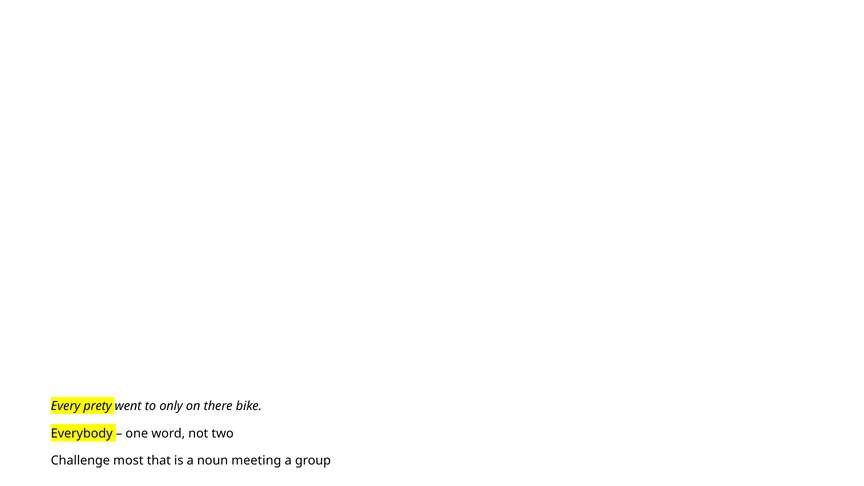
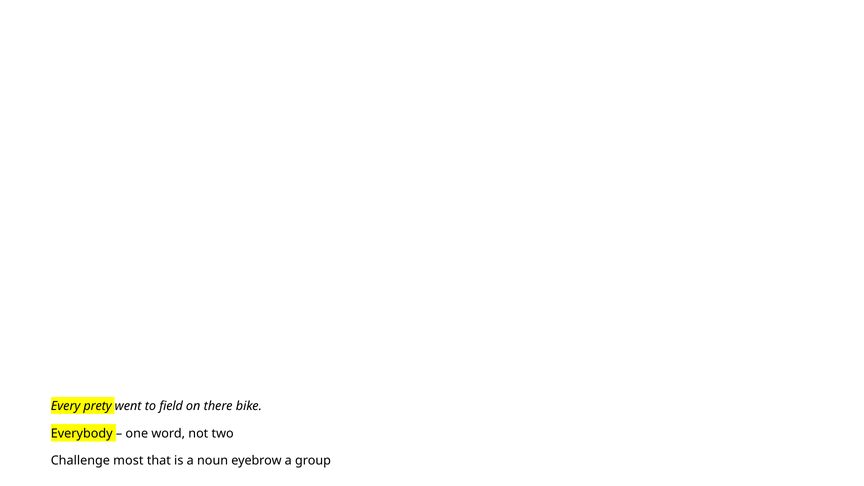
only: only -> field
meeting: meeting -> eyebrow
